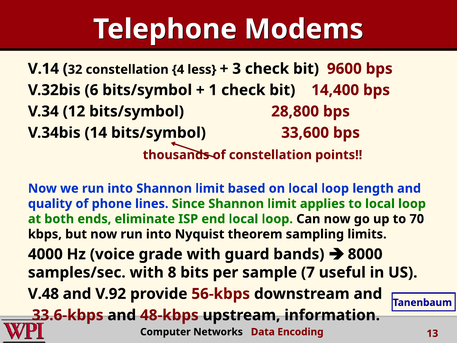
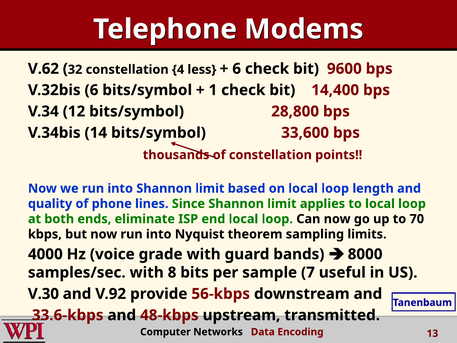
V.14: V.14 -> V.62
3 at (237, 69): 3 -> 6
V.48: V.48 -> V.30
information: information -> transmitted
